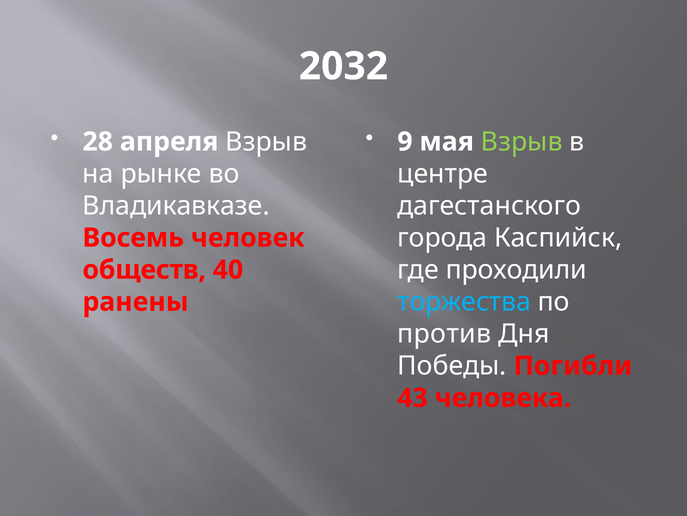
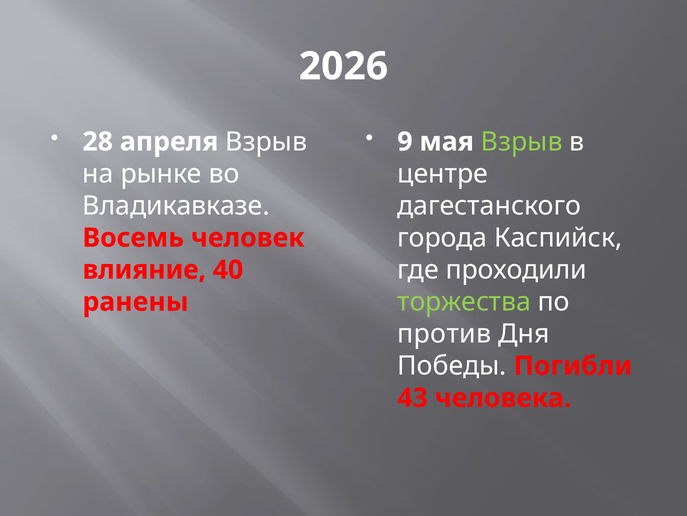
2032: 2032 -> 2026
обществ: обществ -> влияние
торжества colour: light blue -> light green
